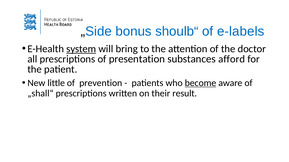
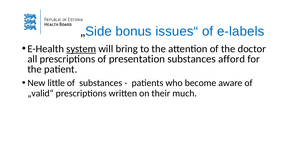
shoulb“: shoulb“ -> issues“
of prevention: prevention -> substances
become underline: present -> none
„shall“: „shall“ -> „valid“
result: result -> much
